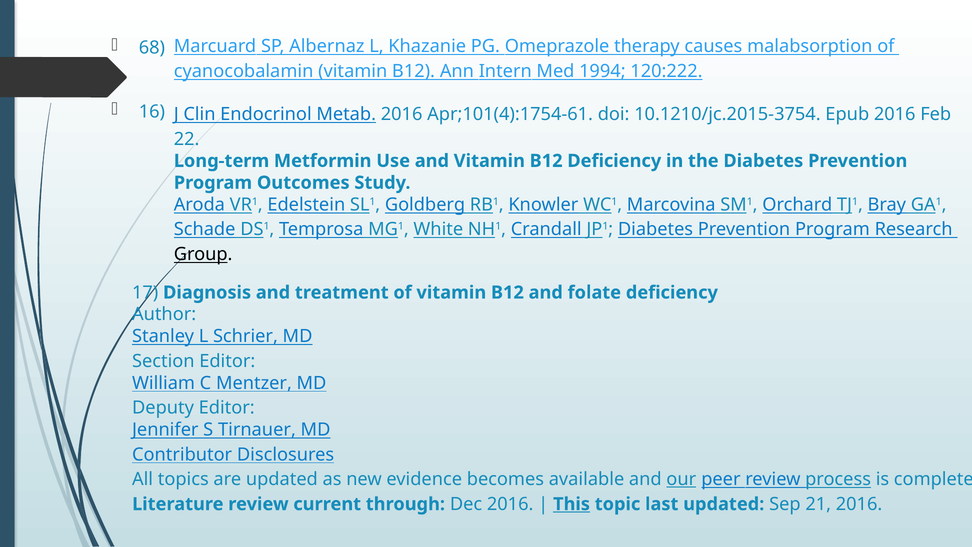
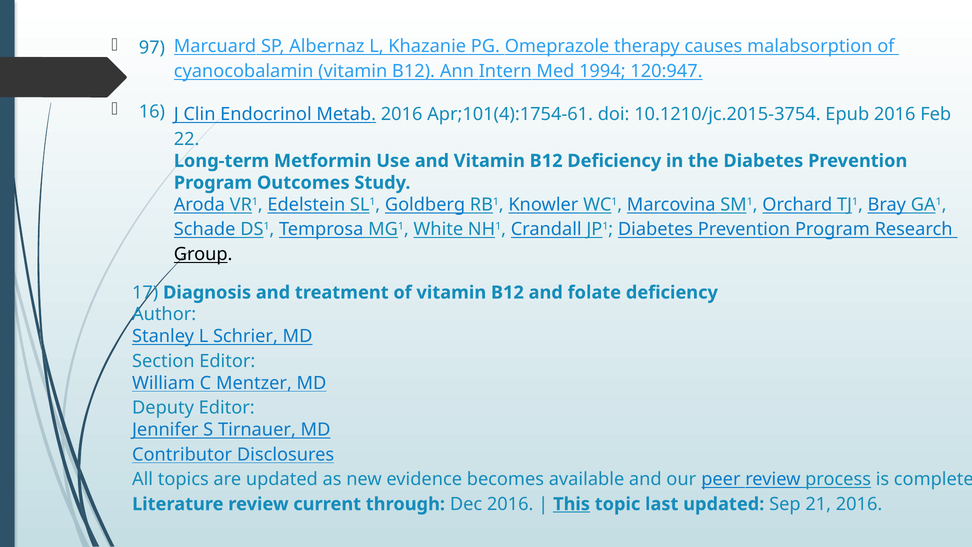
68: 68 -> 97
120:222: 120:222 -> 120:947
our underline: present -> none
